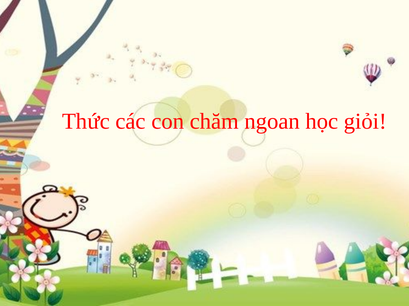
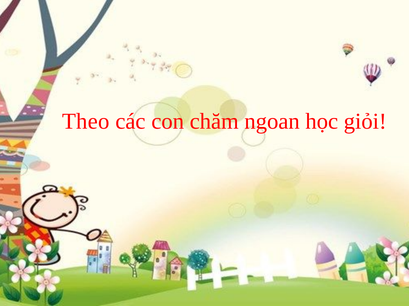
Thức: Thức -> Theo
